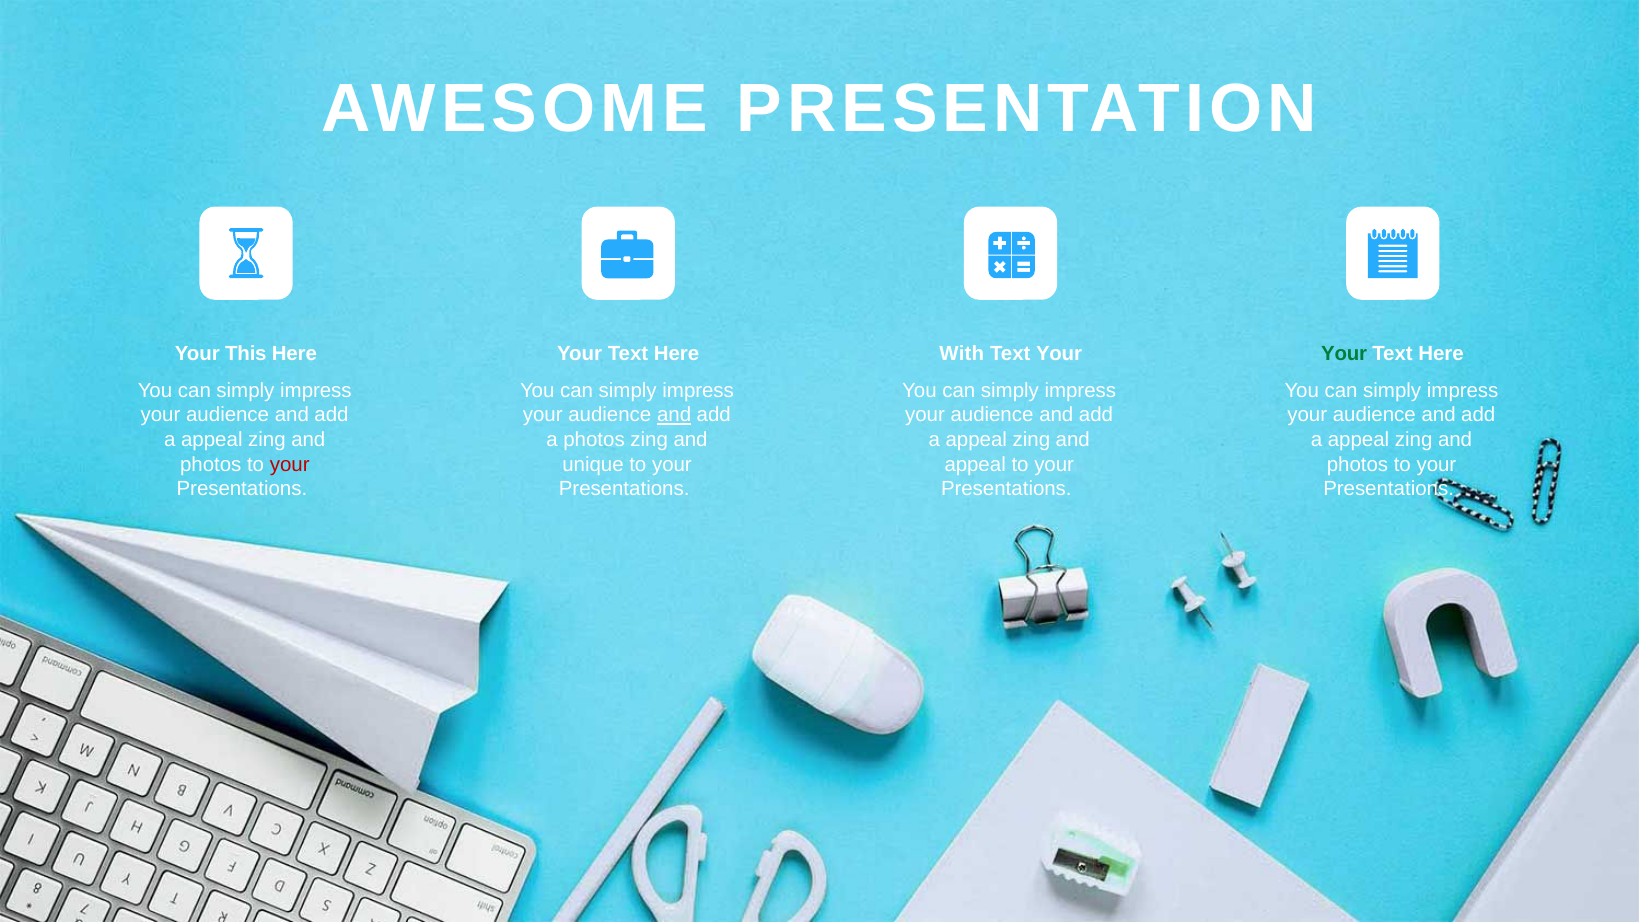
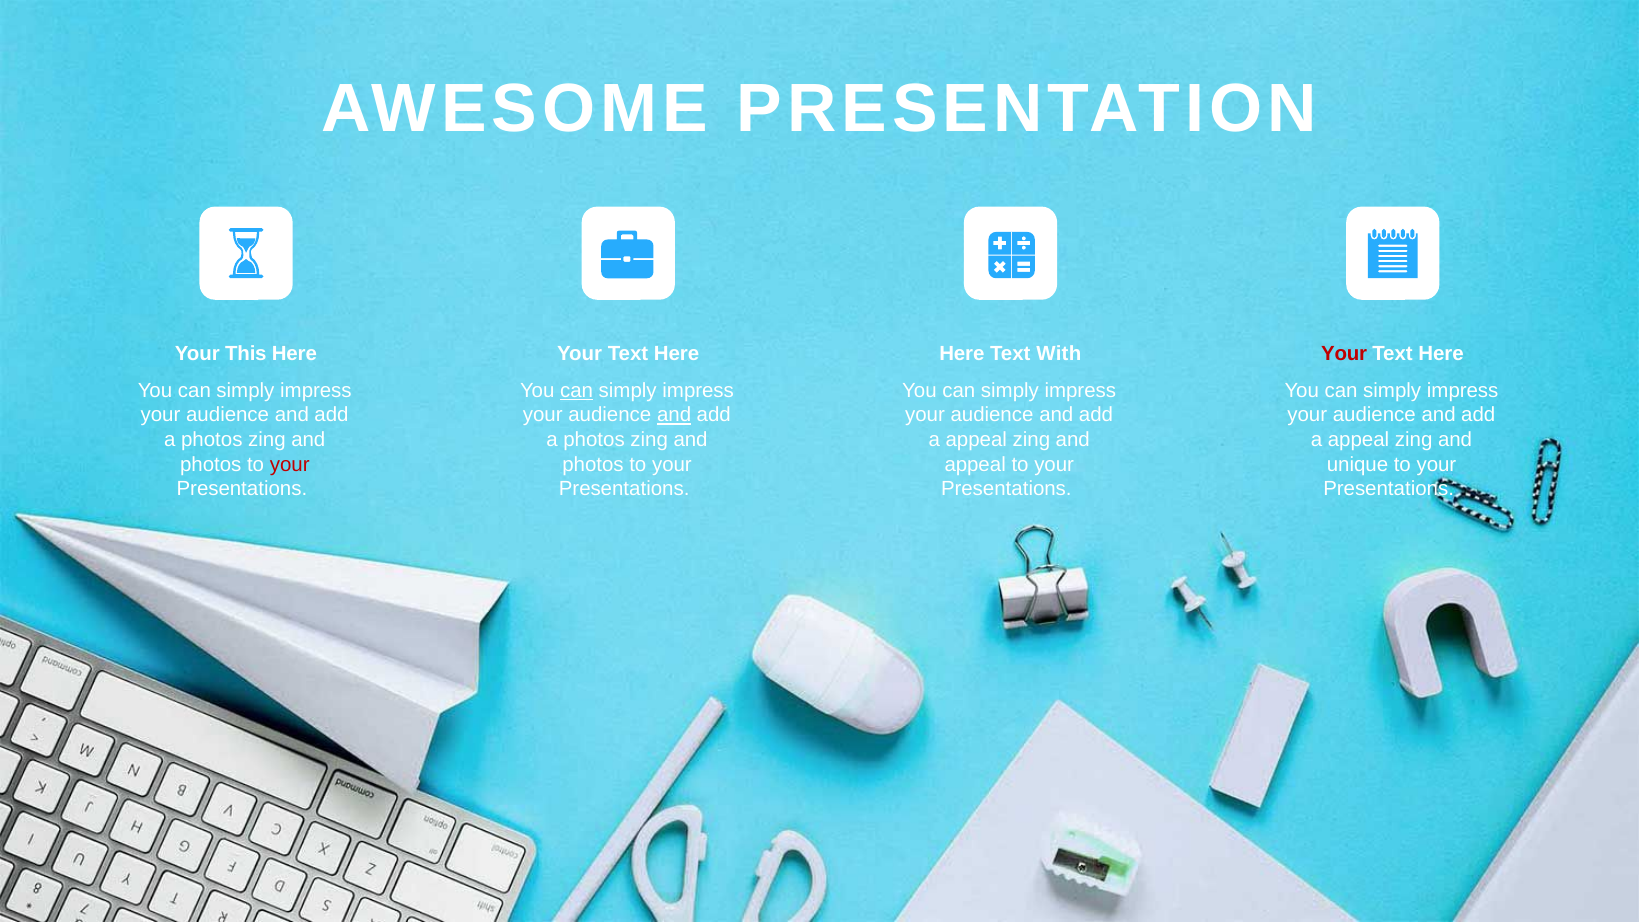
With at (962, 353): With -> Here
Text Your: Your -> With
Your at (1344, 353) colour: green -> red
can at (577, 391) underline: none -> present
appeal at (212, 440): appeal -> photos
unique at (593, 464): unique -> photos
photos at (1358, 464): photos -> unique
